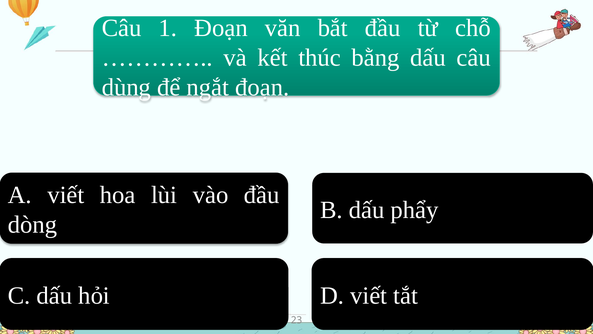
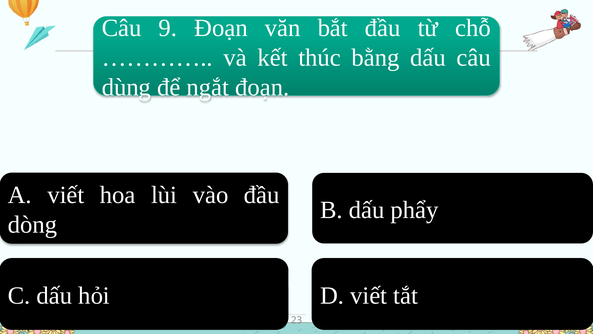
1: 1 -> 9
